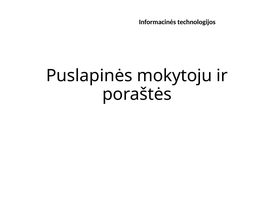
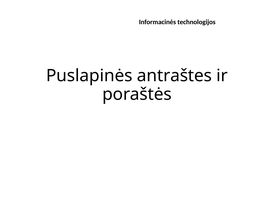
mokytoju: mokytoju -> antraštes
